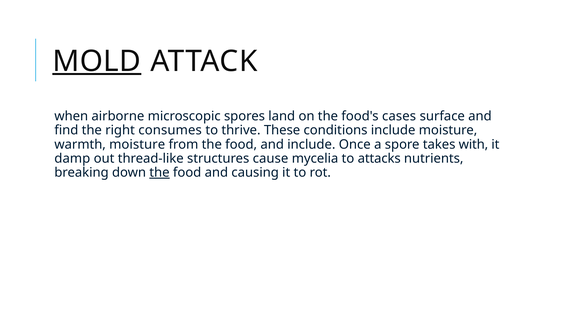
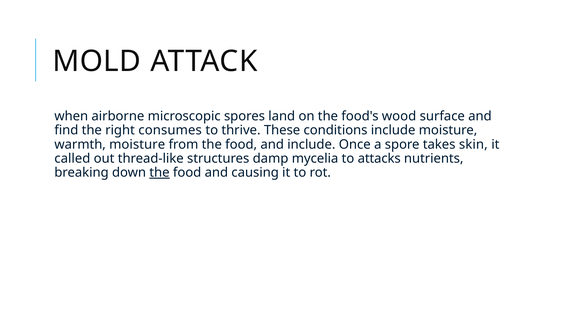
MOLD underline: present -> none
cases: cases -> wood
with: with -> skin
damp: damp -> called
cause: cause -> damp
